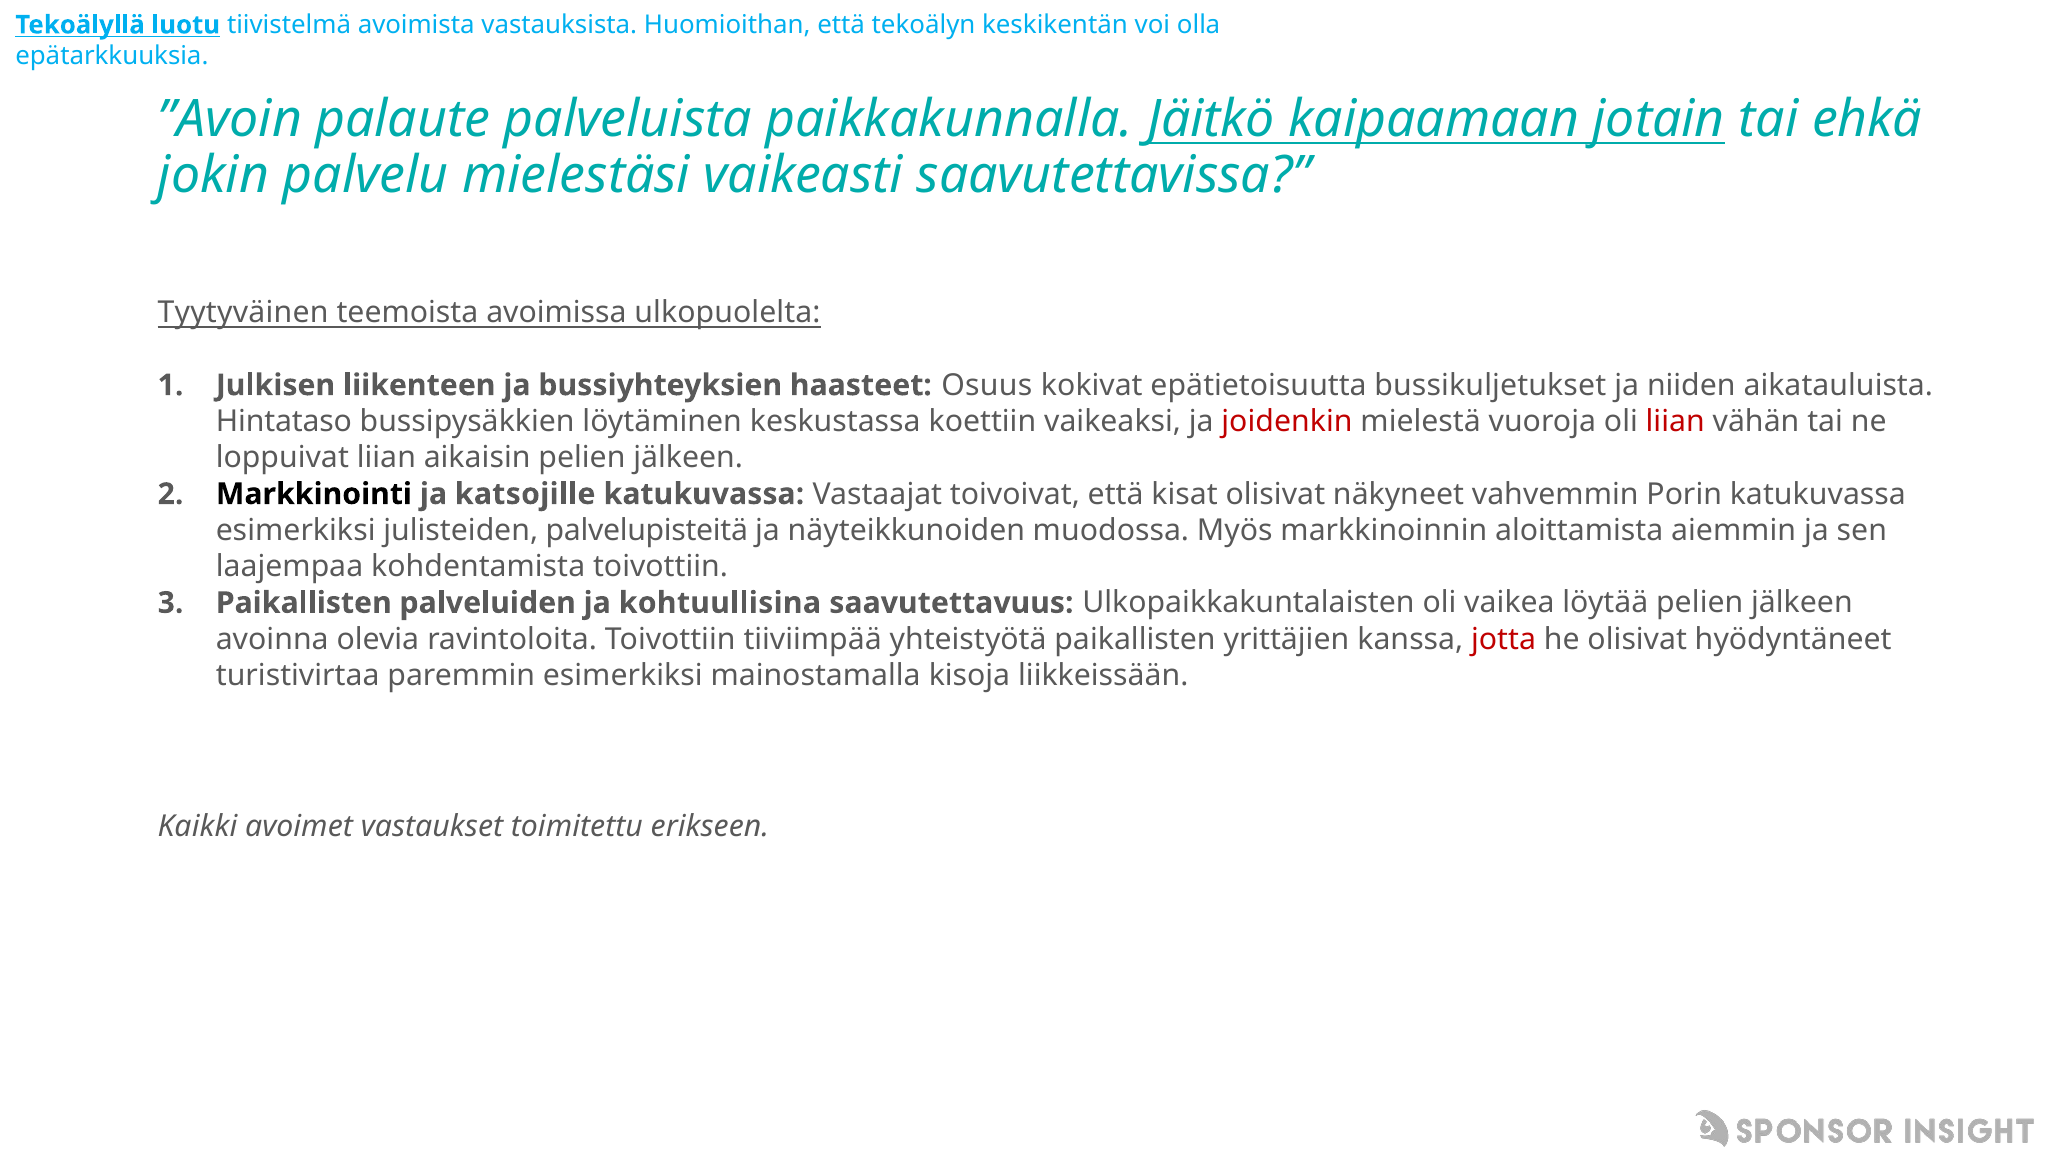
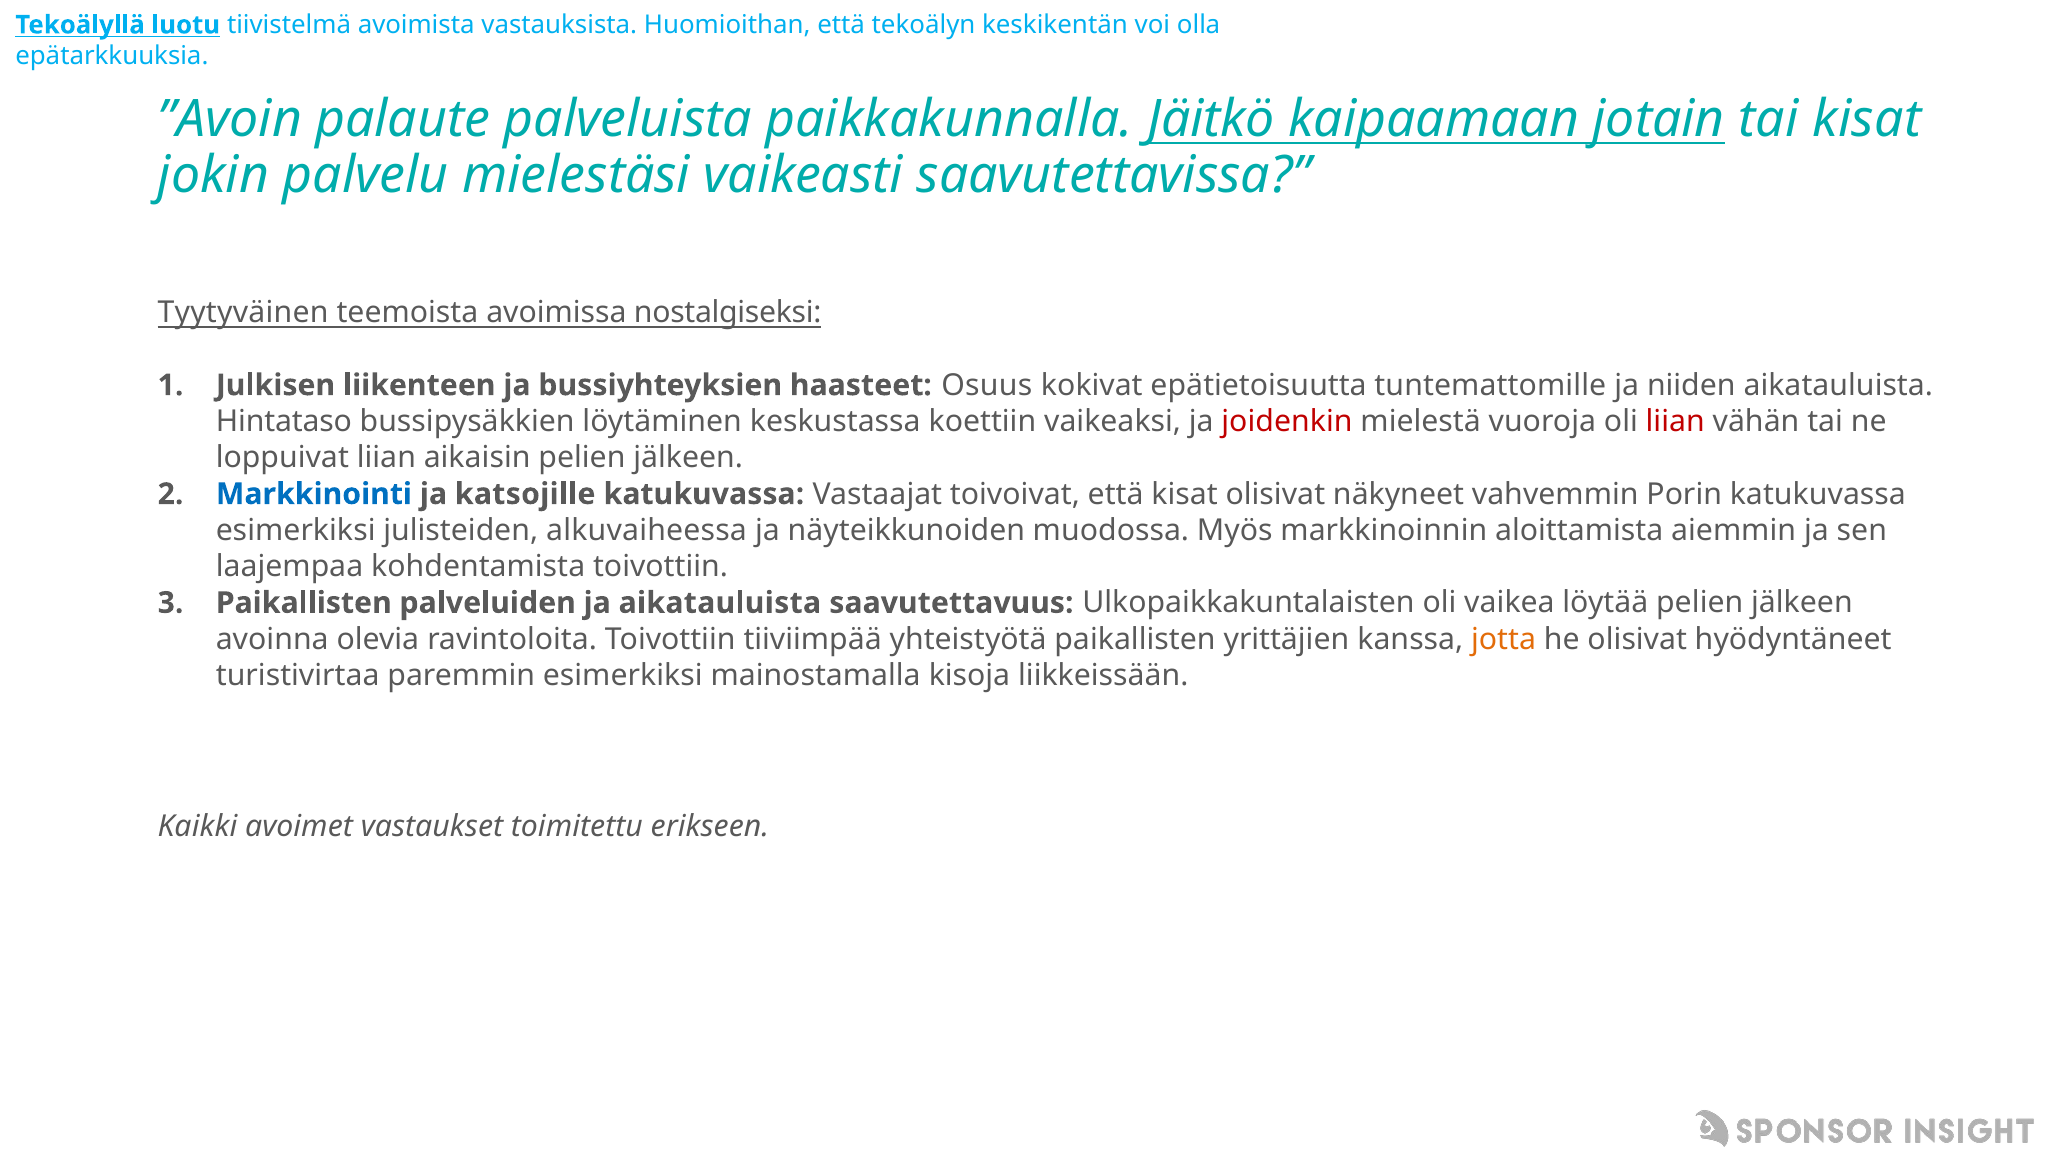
tai ehkä: ehkä -> kisat
ulkopuolelta: ulkopuolelta -> nostalgiseksi
bussikuljetukset: bussikuljetukset -> tuntemattomille
Markkinointi colour: black -> blue
palvelupisteitä: palvelupisteitä -> alkuvaiheessa
ja kohtuullisina: kohtuullisina -> aikatauluista
jotta colour: red -> orange
